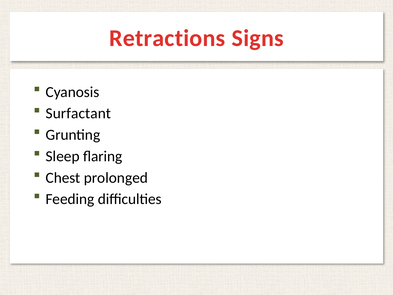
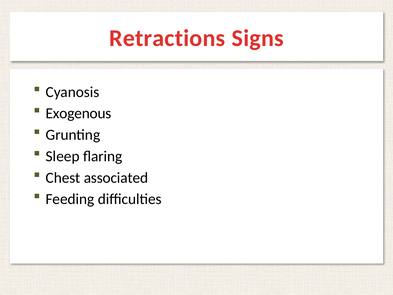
Surfactant: Surfactant -> Exogenous
prolonged: prolonged -> associated
